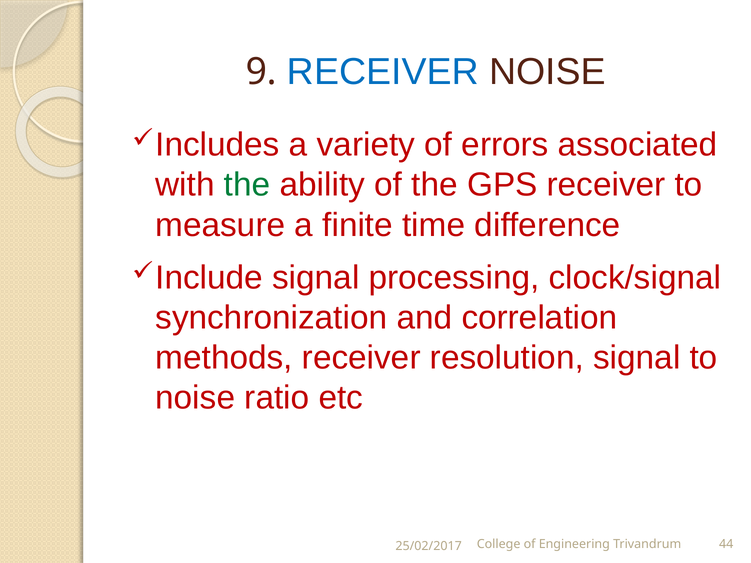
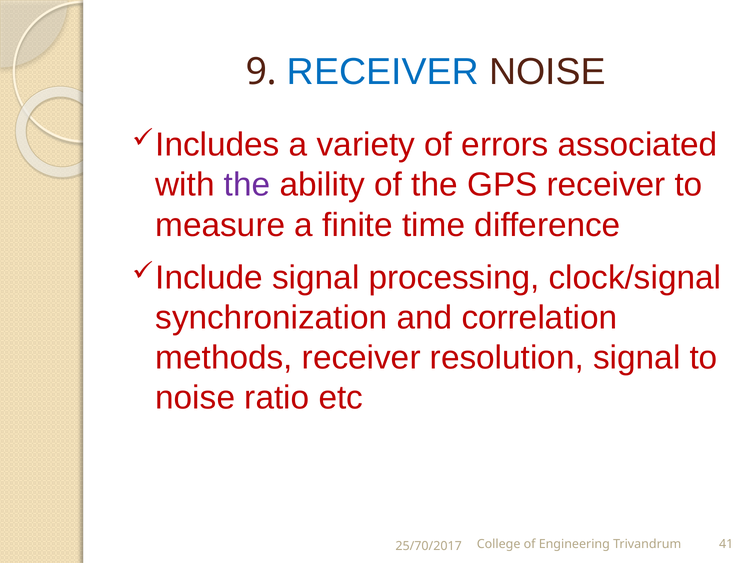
the at (247, 185) colour: green -> purple
44: 44 -> 41
25/02/2017: 25/02/2017 -> 25/70/2017
